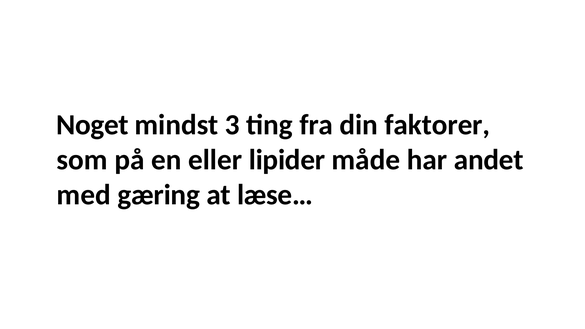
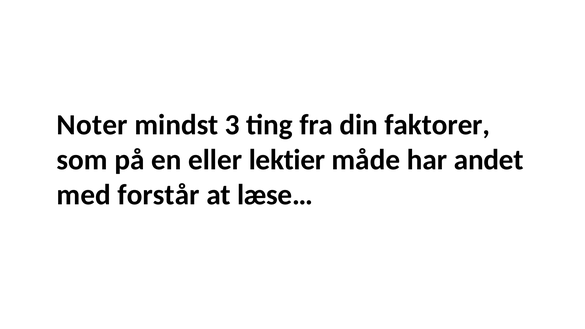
Noget: Noget -> Noter
lipider: lipider -> lektier
gæring: gæring -> forstår
